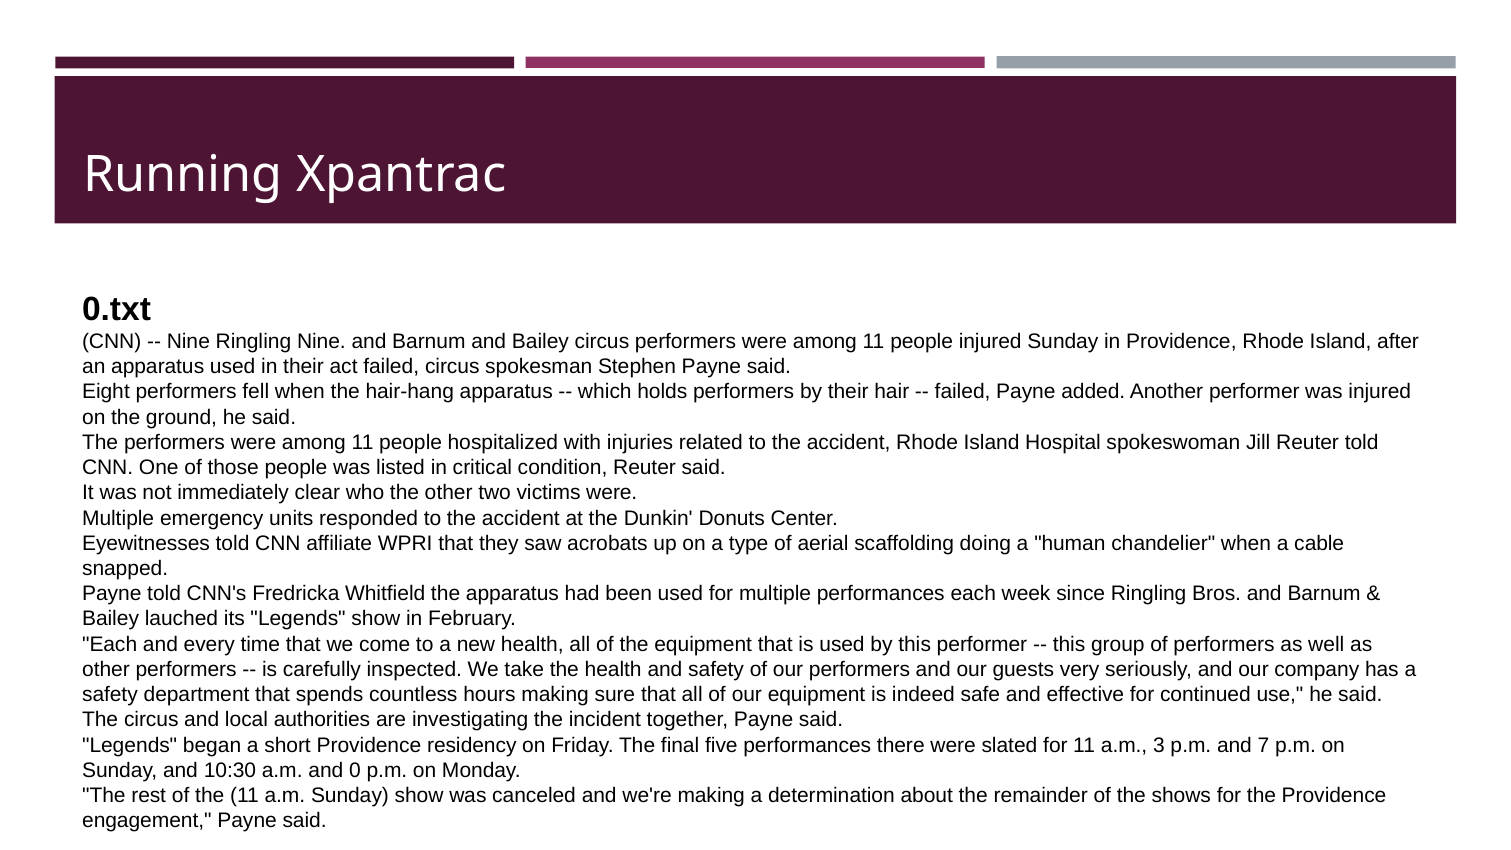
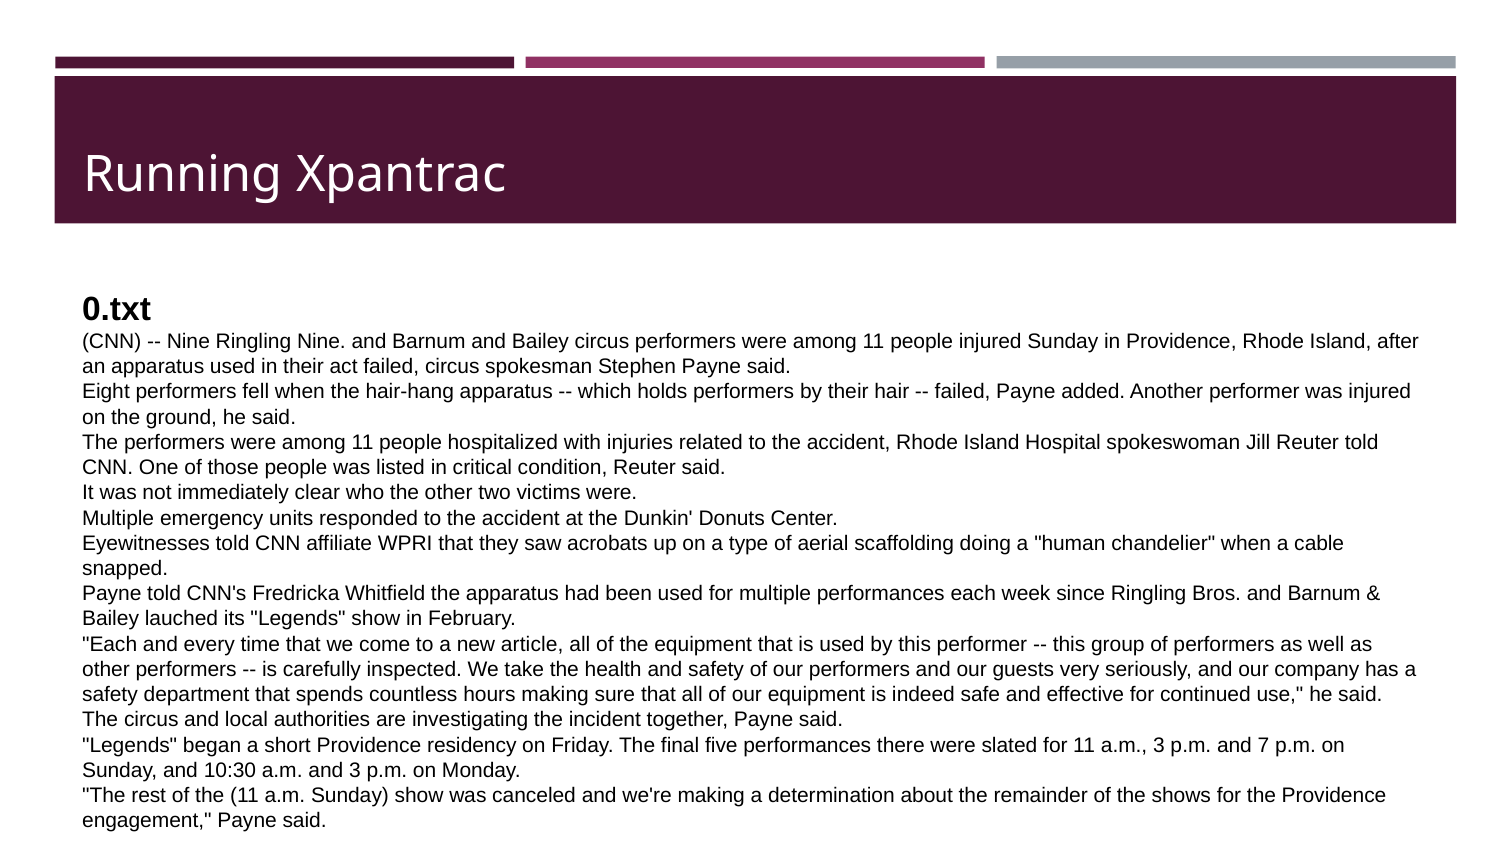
new health: health -> article
and 0: 0 -> 3
